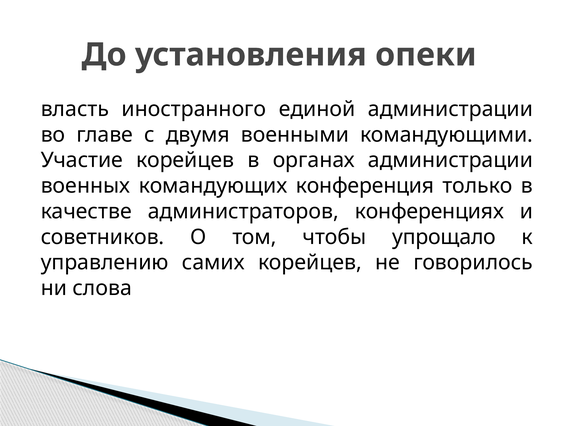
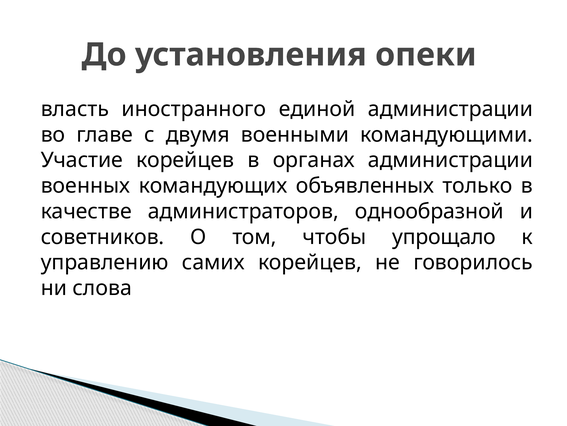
конференция: конференция -> объявленных
конференциях: конференциях -> однообразной
